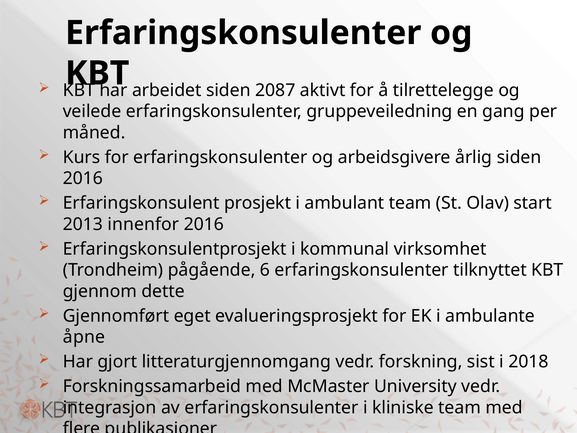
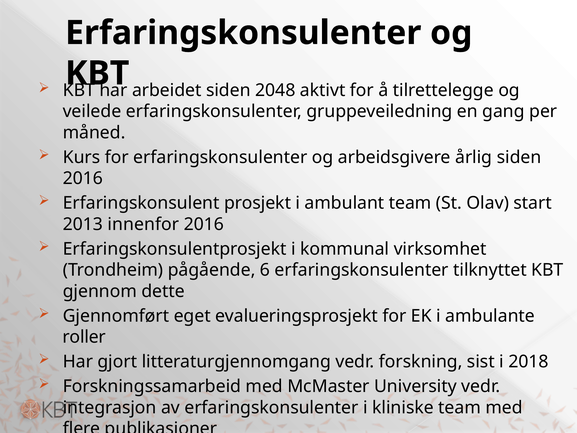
2087: 2087 -> 2048
åpne: åpne -> roller
